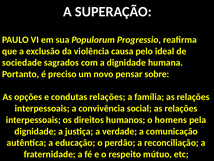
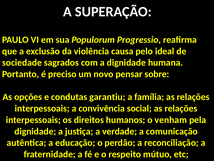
condutas relações: relações -> garantiu
homens: homens -> venham
